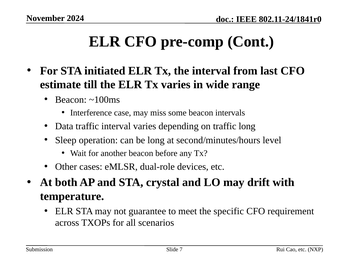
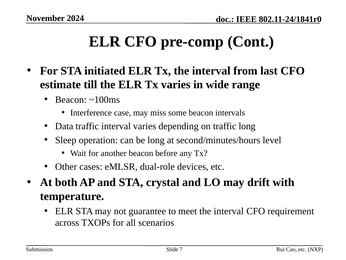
meet the specific: specific -> interval
